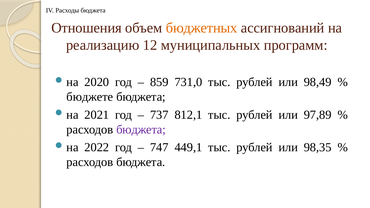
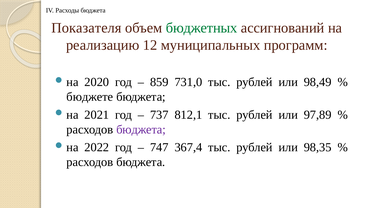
Отношения: Отношения -> Показателя
бюджетных colour: orange -> green
449,1: 449,1 -> 367,4
